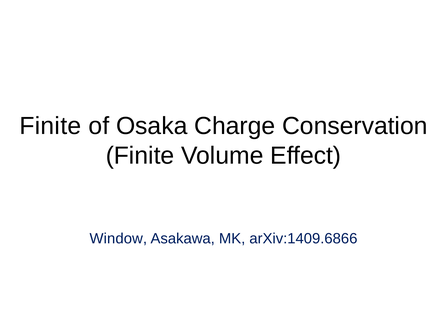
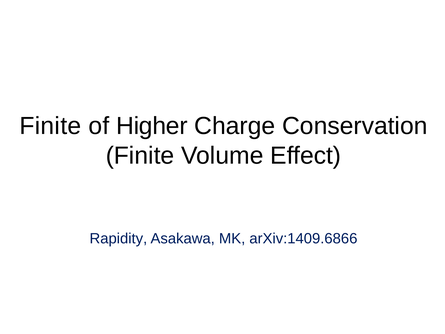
Osaka: Osaka -> Higher
Window: Window -> Rapidity
